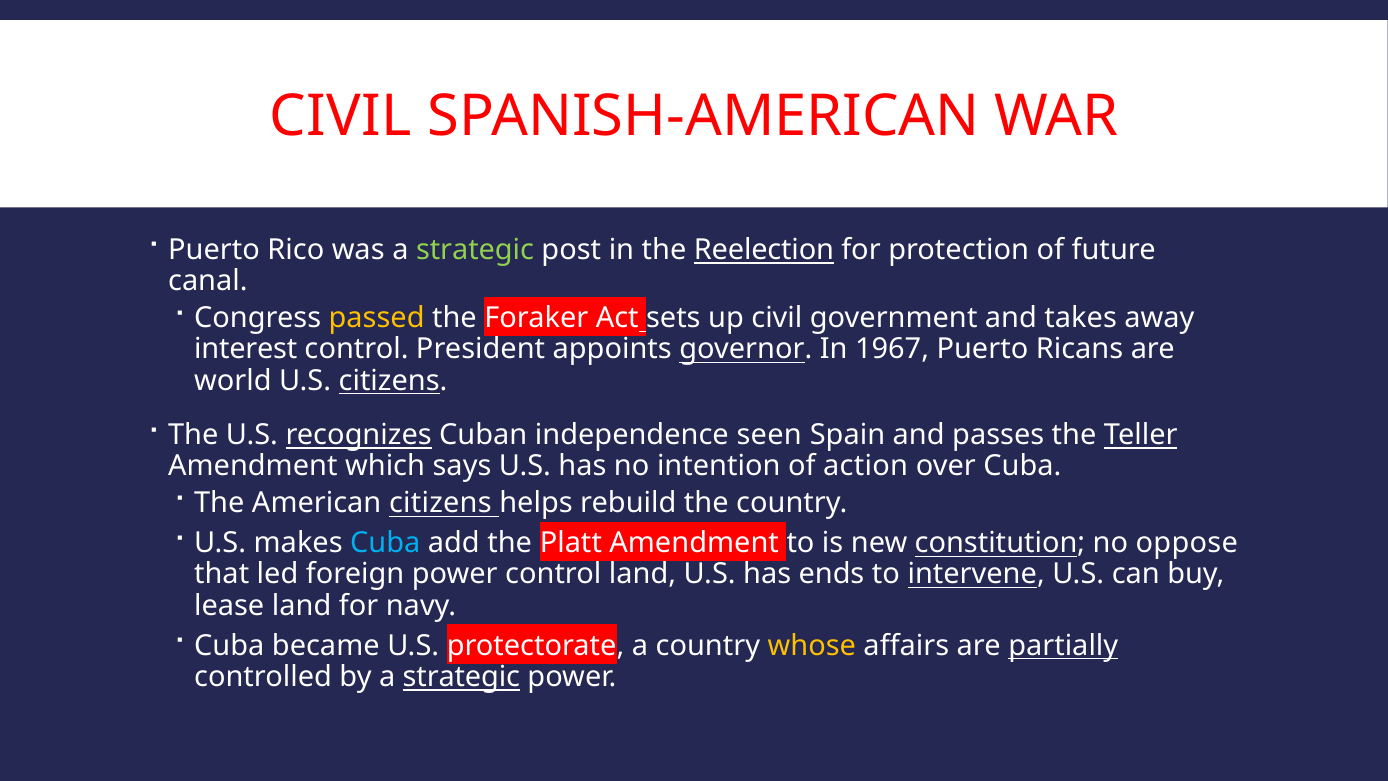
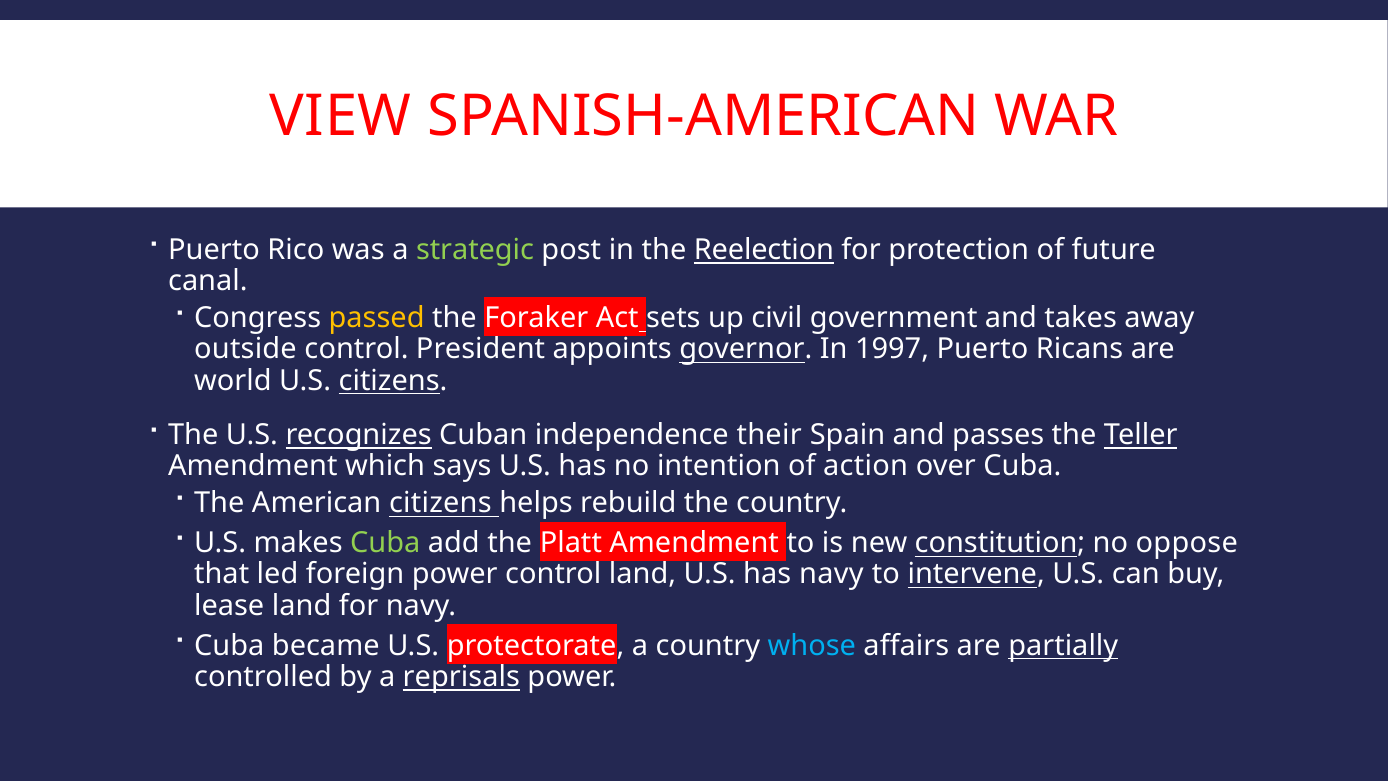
CIVIL at (341, 117): CIVIL -> VIEW
interest: interest -> outside
1967: 1967 -> 1997
seen: seen -> their
Cuba at (385, 543) colour: light blue -> light green
has ends: ends -> navy
whose colour: yellow -> light blue
by a strategic: strategic -> reprisals
